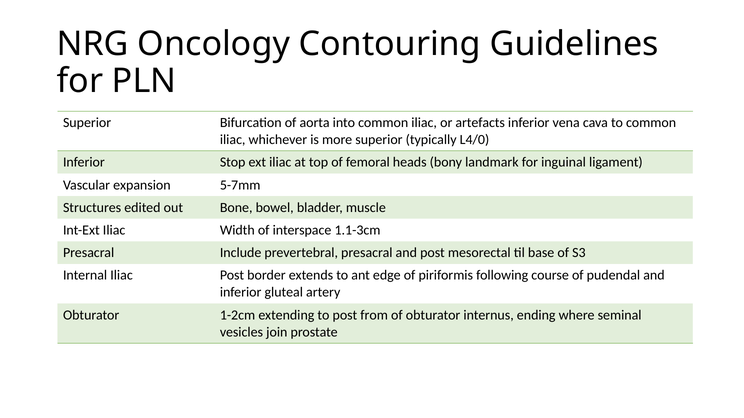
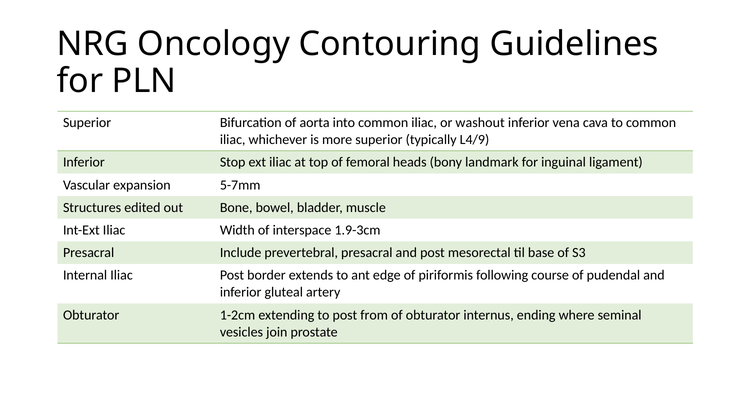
artefacts: artefacts -> washout
L4/0: L4/0 -> L4/9
1.1-3cm: 1.1-3cm -> 1.9-3cm
